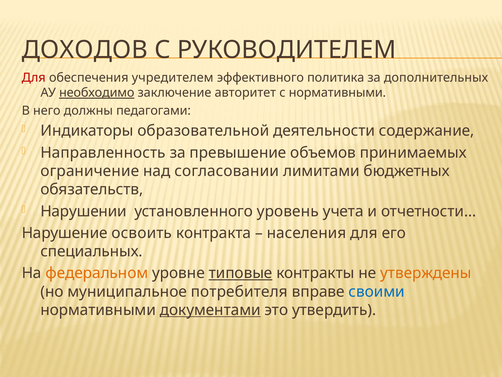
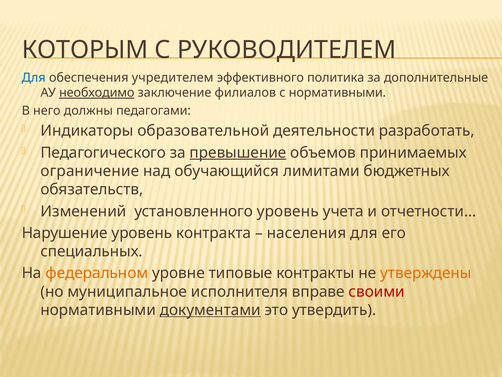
ДОХОДОВ: ДОХОДОВ -> КОТОРЫМ
Для at (34, 78) colour: red -> blue
дополнительных: дополнительных -> дополнительные
авторитет: авторитет -> филиалов
содержание: содержание -> разработать
Направленность: Направленность -> Педагогического
превышение underline: none -> present
согласовании: согласовании -> обучающийся
Нарушении: Нарушении -> Изменений
Нарушение освоить: освоить -> уровень
типовые underline: present -> none
потребителя: потребителя -> исполнителя
своими colour: blue -> red
